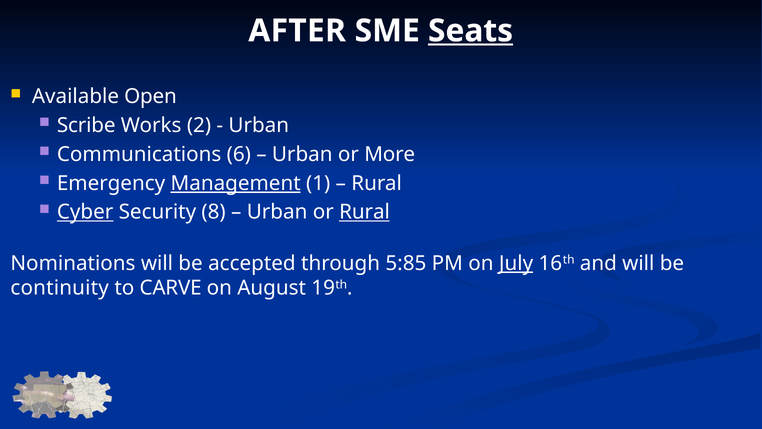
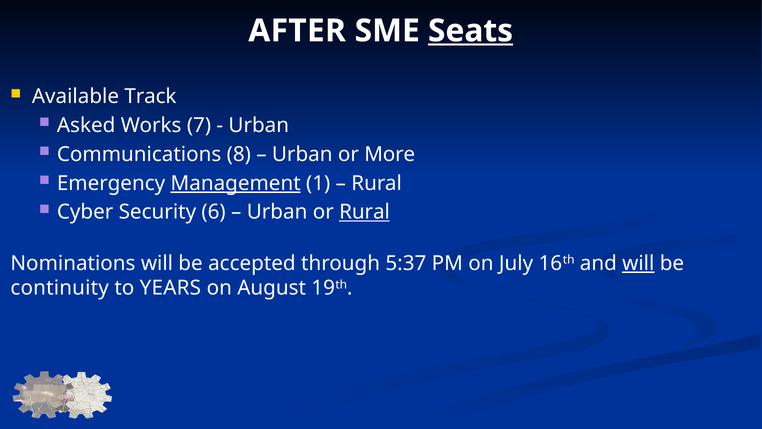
Open: Open -> Track
Scribe: Scribe -> Asked
2: 2 -> 7
6: 6 -> 8
Cyber underline: present -> none
8: 8 -> 6
5:85: 5:85 -> 5:37
July underline: present -> none
will at (638, 263) underline: none -> present
CARVE: CARVE -> YEARS
